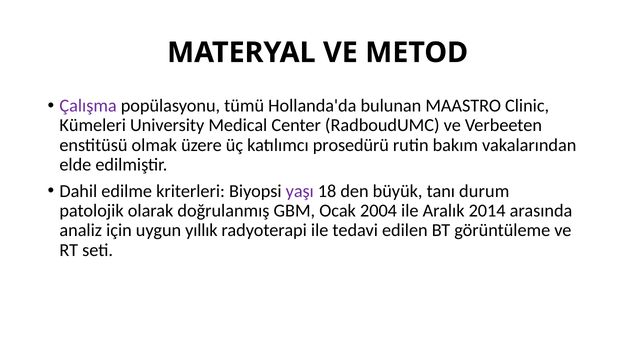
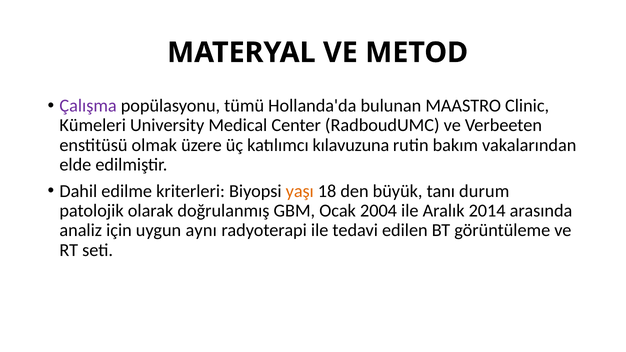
prosedürü: prosedürü -> kılavuzuna
yaşı colour: purple -> orange
yıllık: yıllık -> aynı
